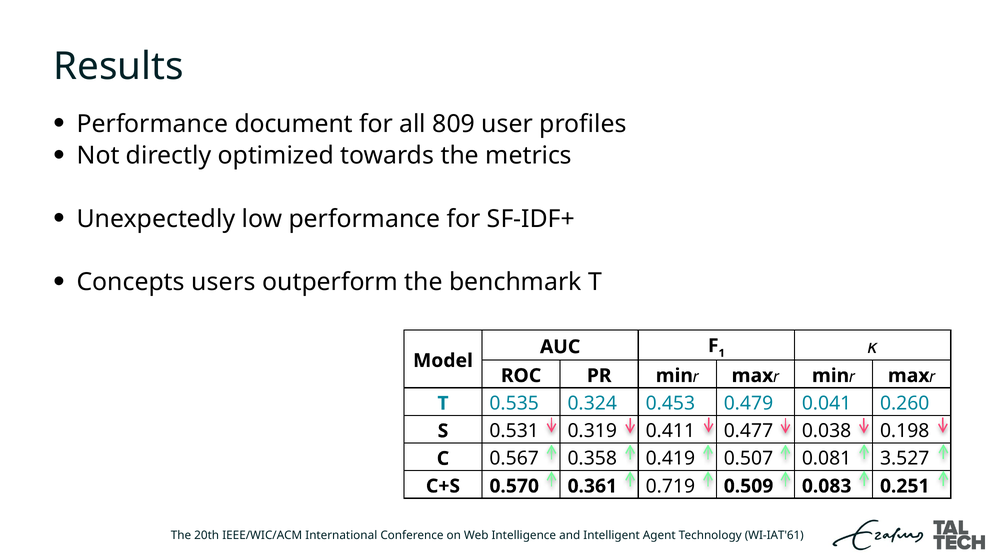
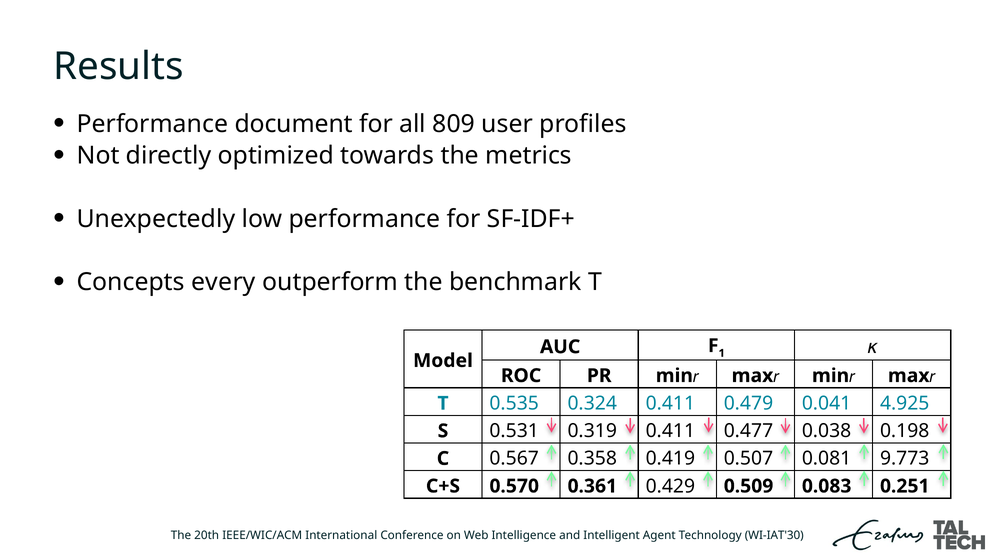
users: users -> every
0.324 0.453: 0.453 -> 0.411
0.260: 0.260 -> 4.925
3.527: 3.527 -> 9.773
0.719: 0.719 -> 0.429
WI-IAT'61: WI-IAT'61 -> WI-IAT'30
